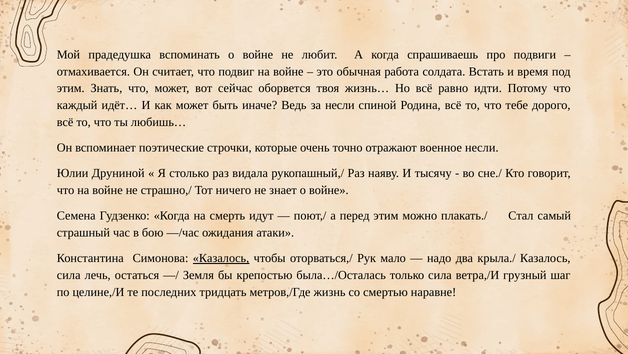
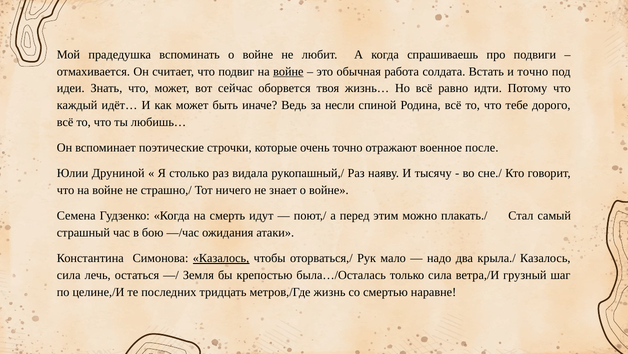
войне at (288, 71) underline: none -> present
и время: время -> точно
этим at (71, 88): этим -> идеи
военное несли: несли -> после
